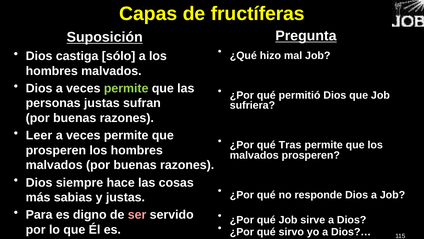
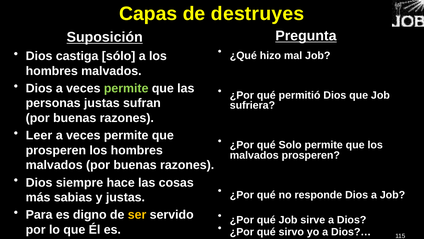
fructíferas: fructíferas -> destruyes
Tras: Tras -> Solo
ser colour: pink -> yellow
